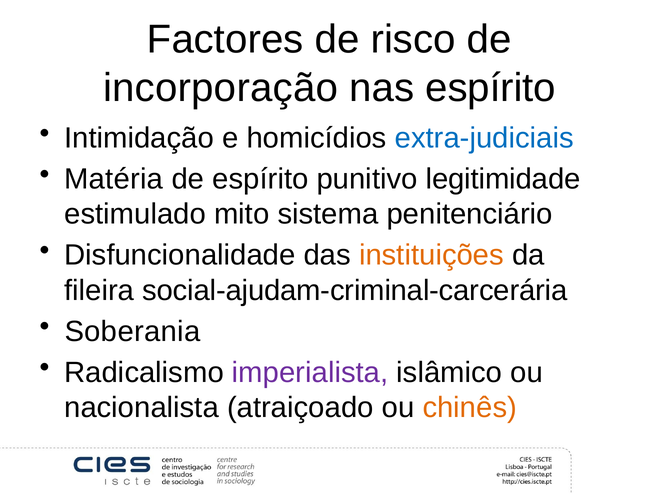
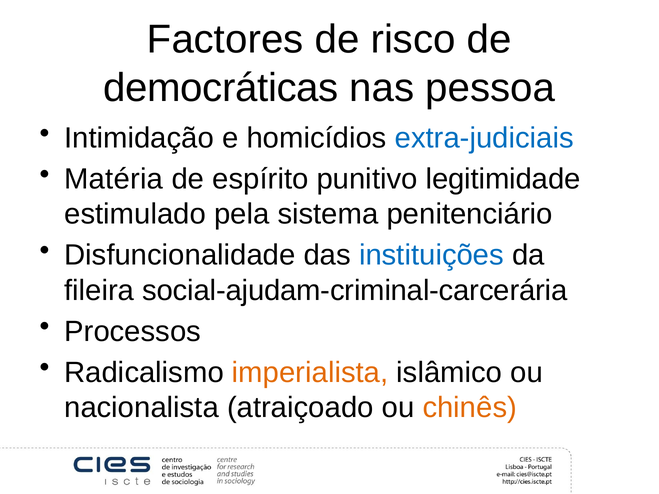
incorporação: incorporação -> democráticas
nas espírito: espírito -> pessoa
mito: mito -> pela
instituições colour: orange -> blue
Soberania: Soberania -> Processos
imperialista colour: purple -> orange
